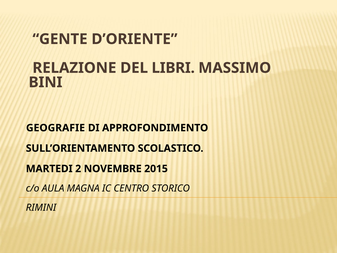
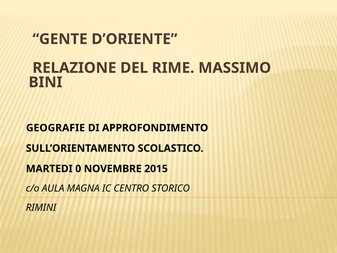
LIBRI: LIBRI -> RIME
2: 2 -> 0
